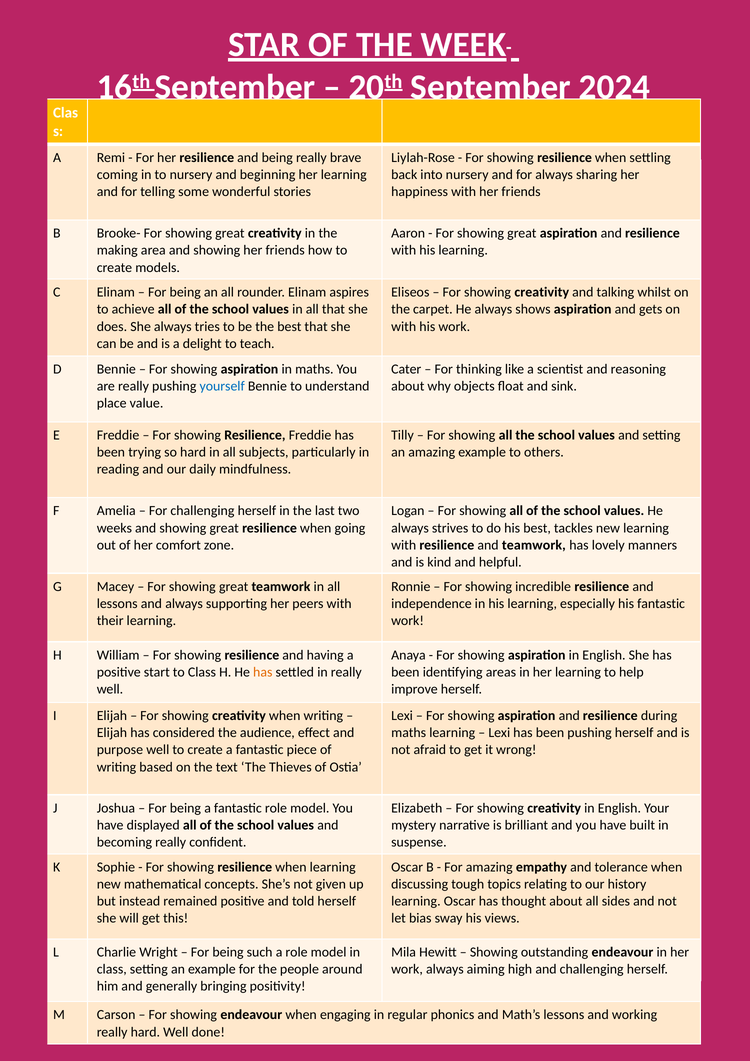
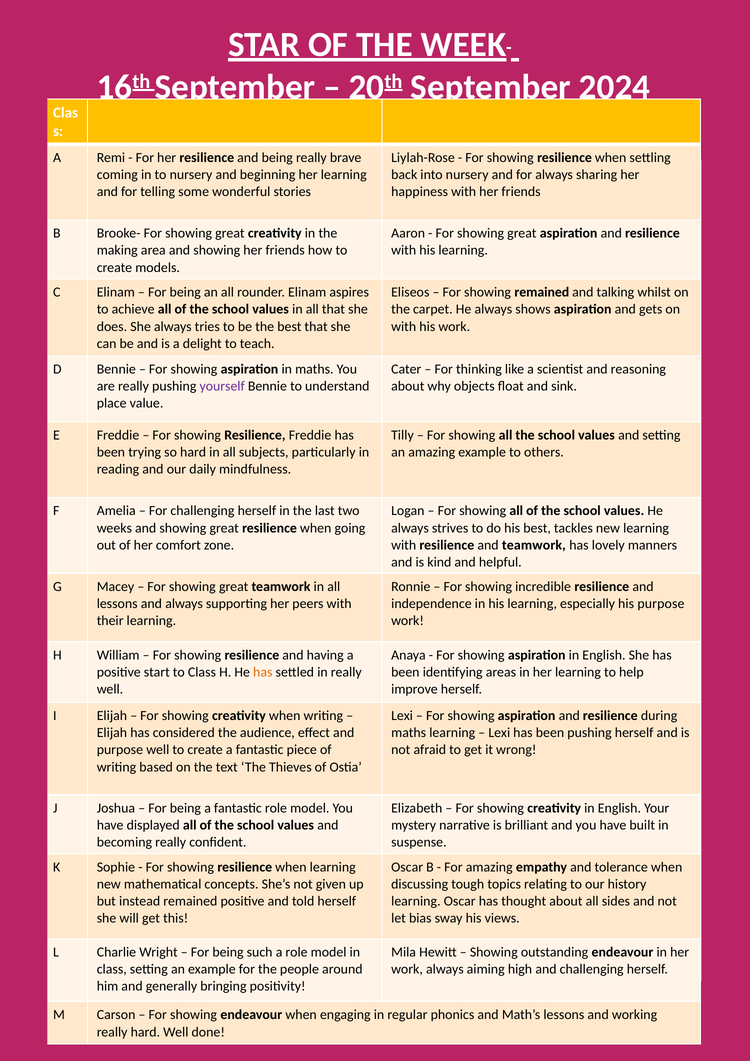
creativity at (542, 292): creativity -> remained
yourself colour: blue -> purple
his fantastic: fantastic -> purpose
